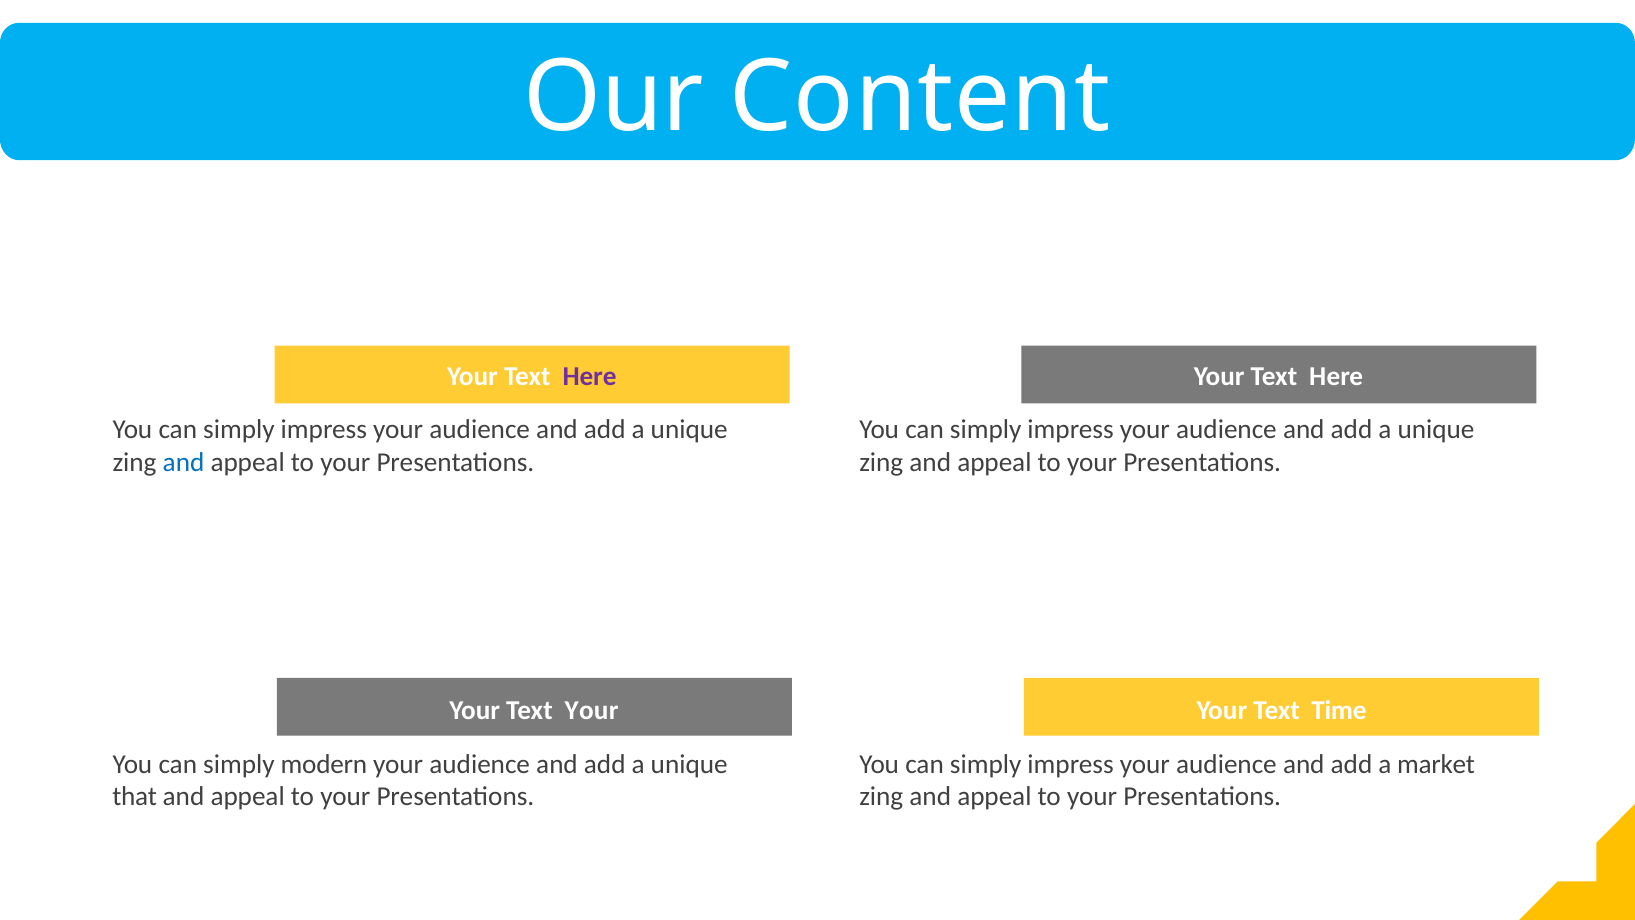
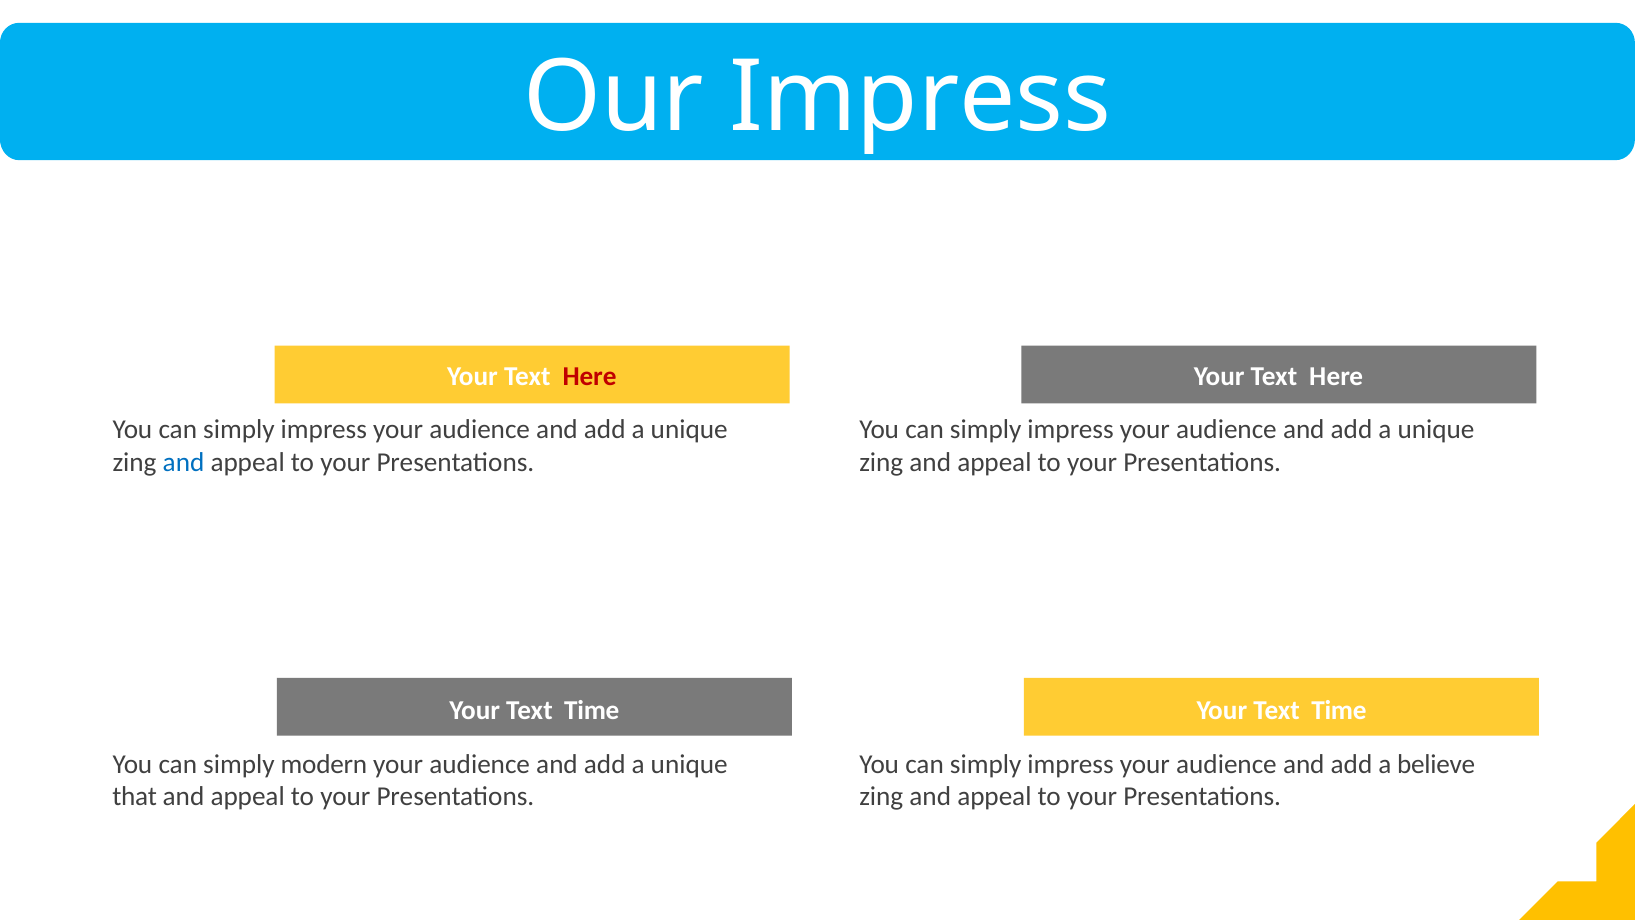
Our Content: Content -> Impress
Here at (590, 376) colour: purple -> red
Your at (592, 710): Your -> Time
market: market -> believe
